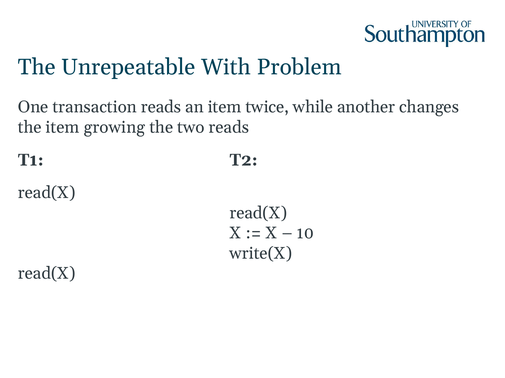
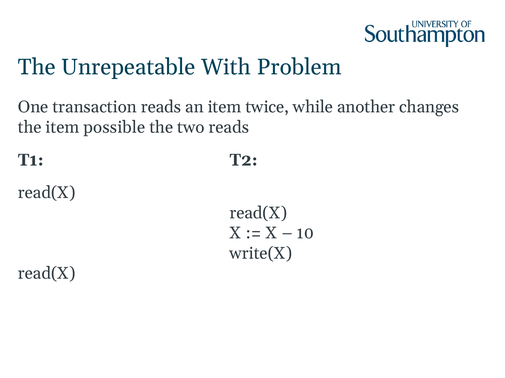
growing: growing -> possible
